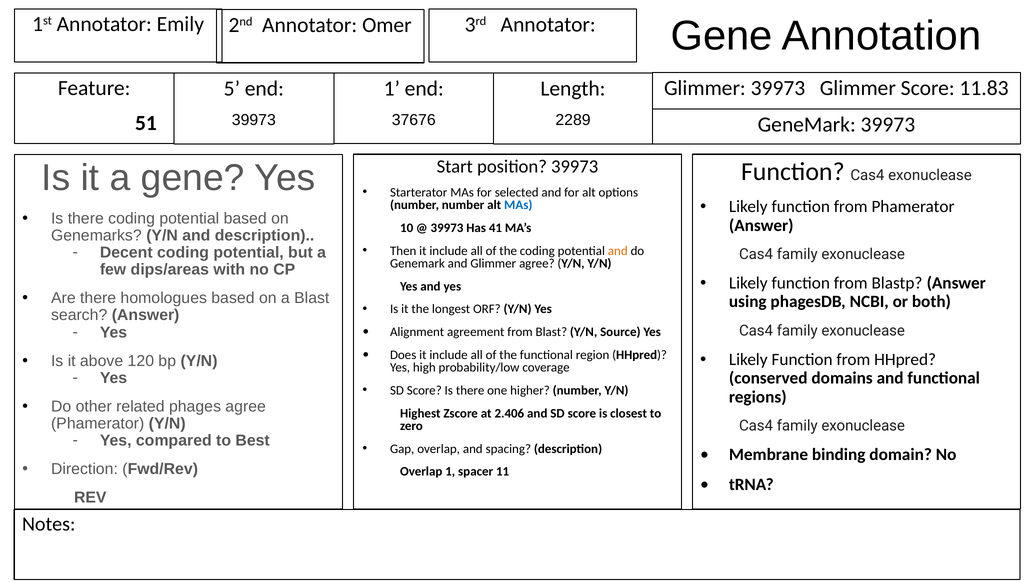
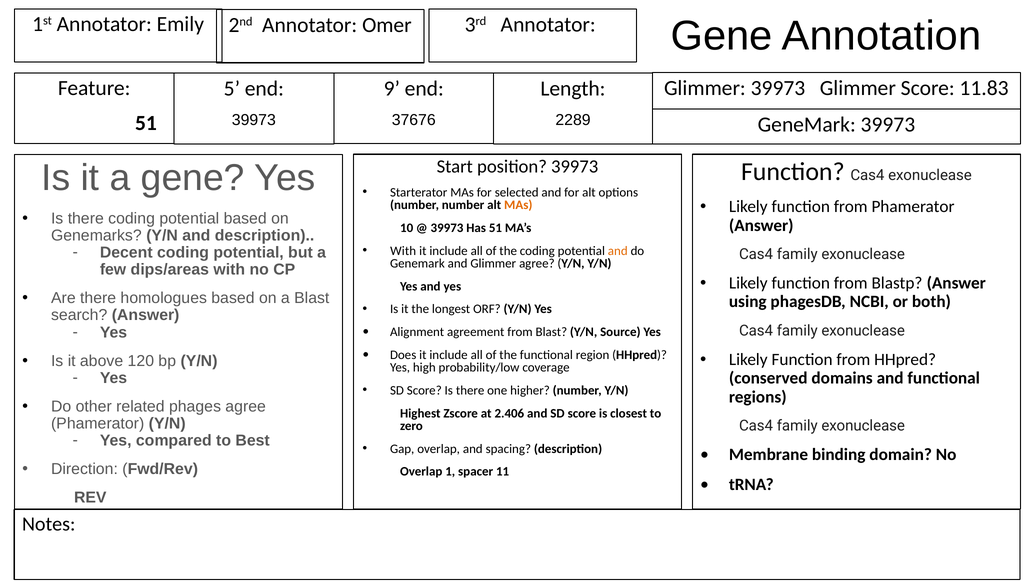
1 at (392, 88): 1 -> 9
MAs at (518, 205) colour: blue -> orange
Has 41: 41 -> 51
Then at (403, 251): Then -> With
